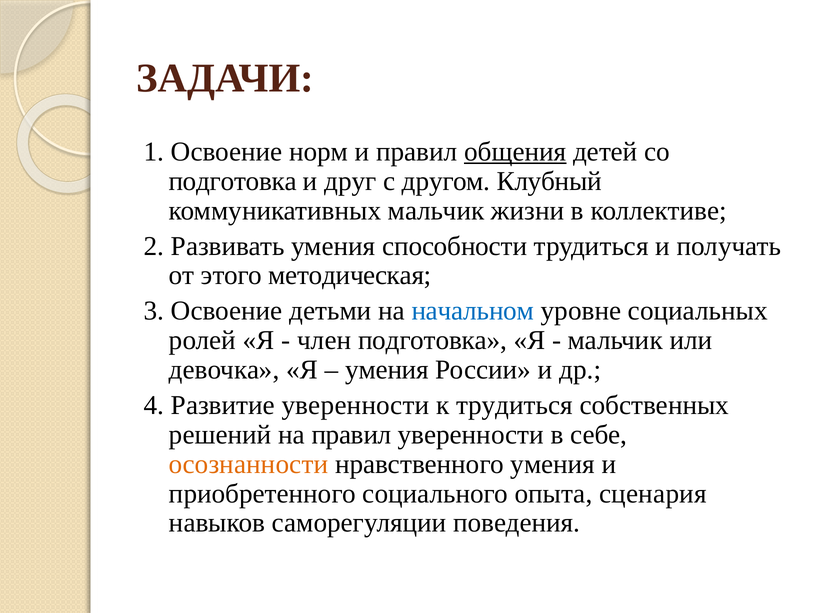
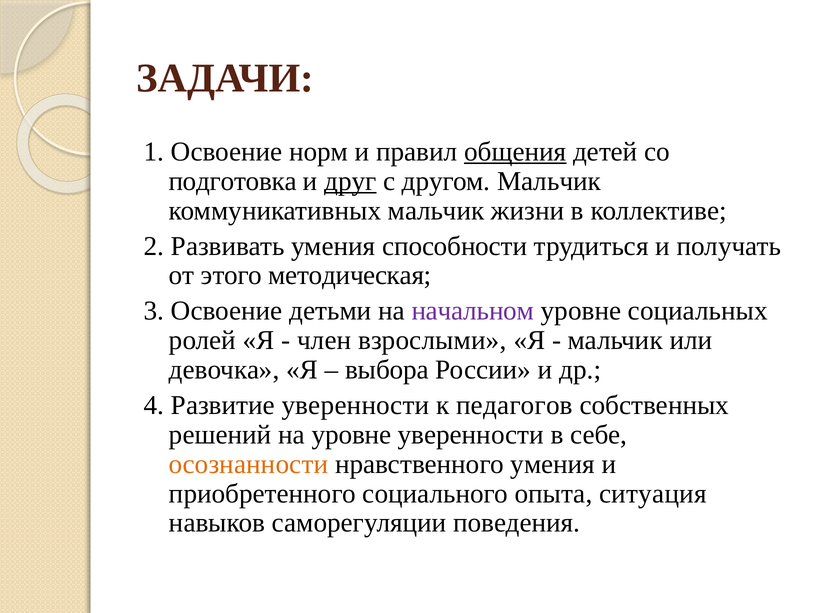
друг underline: none -> present
другом Клубный: Клубный -> Мальчик
начальном colour: blue -> purple
член подготовка: подготовка -> взрослыми
умения at (387, 370): умения -> выбора
к трудиться: трудиться -> педагогов
на правил: правил -> уровне
сценария: сценария -> ситуация
